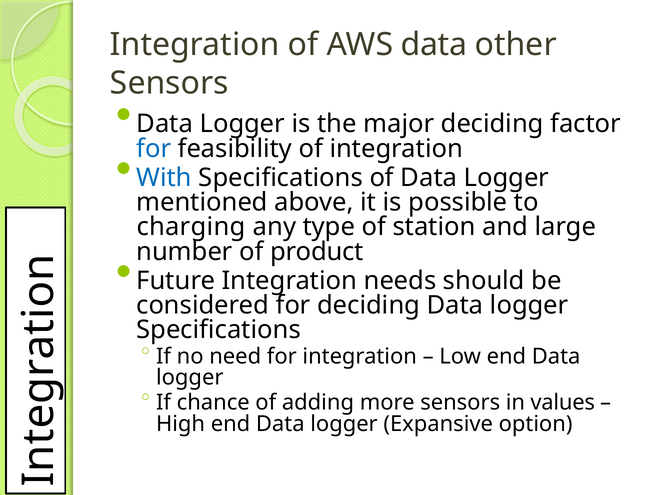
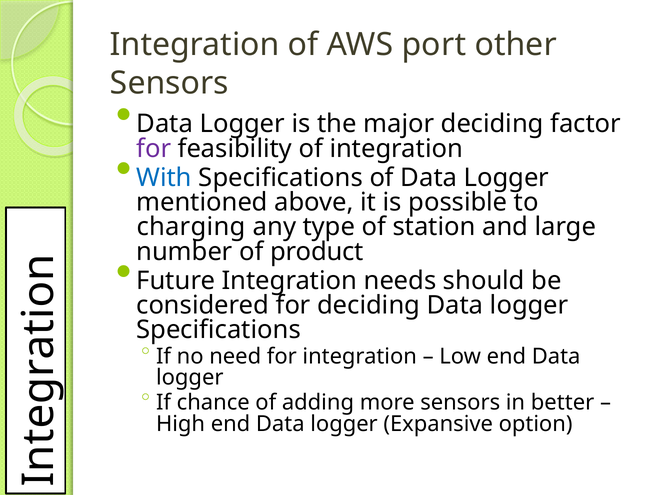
AWS data: data -> port
for at (154, 148) colour: blue -> purple
values: values -> better
